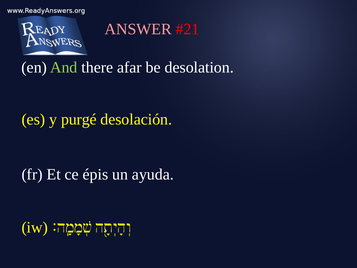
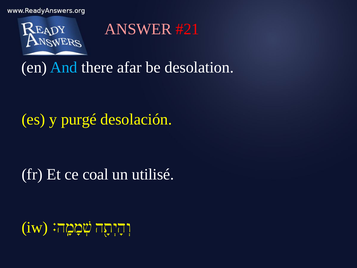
And colour: light green -> light blue
épis: épis -> coal
ayuda: ayuda -> utilisé
